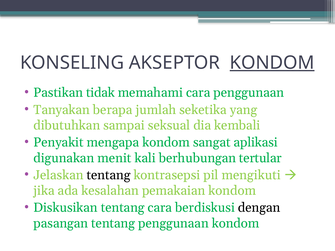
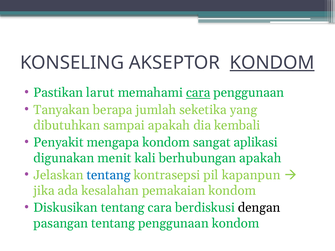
tidak: tidak -> larut
cara at (198, 93) underline: none -> present
sampai seksual: seksual -> apakah
berhubungan tertular: tertular -> apakah
tentang at (109, 175) colour: black -> blue
mengikuti: mengikuti -> kapanpun
